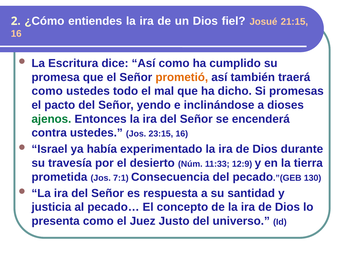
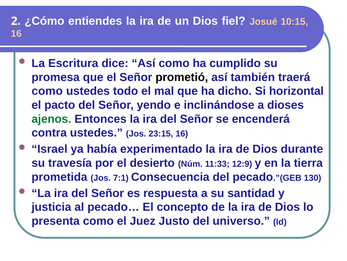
21:15: 21:15 -> 10:15
prometió colour: orange -> black
promesas: promesas -> horizontal
